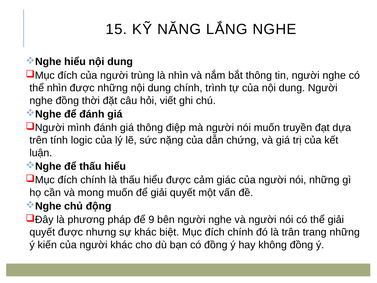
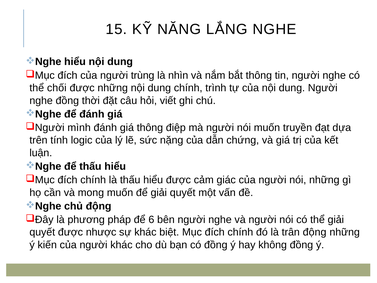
thể nhìn: nhìn -> chối
9: 9 -> 6
nhưng: nhưng -> nhược
trân trang: trang -> động
